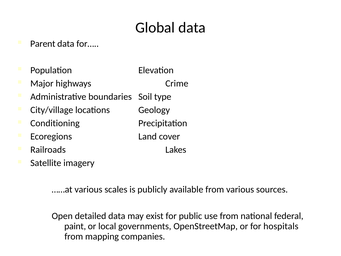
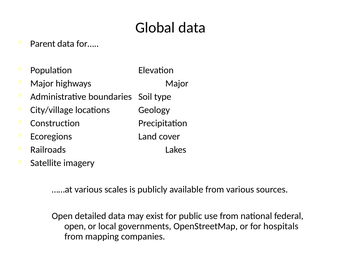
highways Crime: Crime -> Major
Conditioning: Conditioning -> Construction
paint at (75, 226): paint -> open
